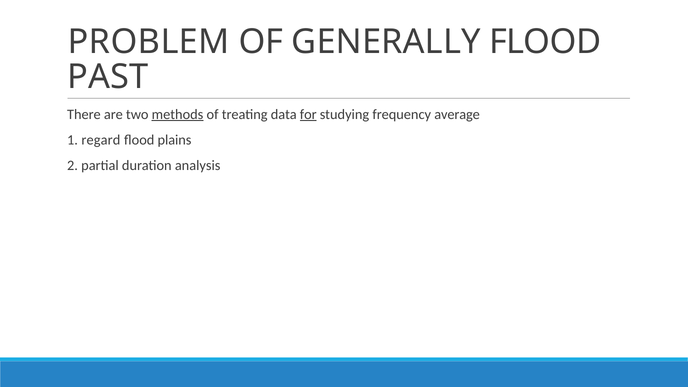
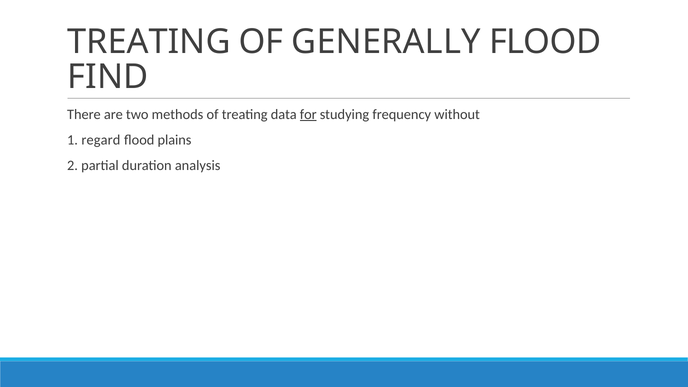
PROBLEM at (149, 42): PROBLEM -> TREATING
PAST: PAST -> FIND
methods underline: present -> none
average: average -> without
